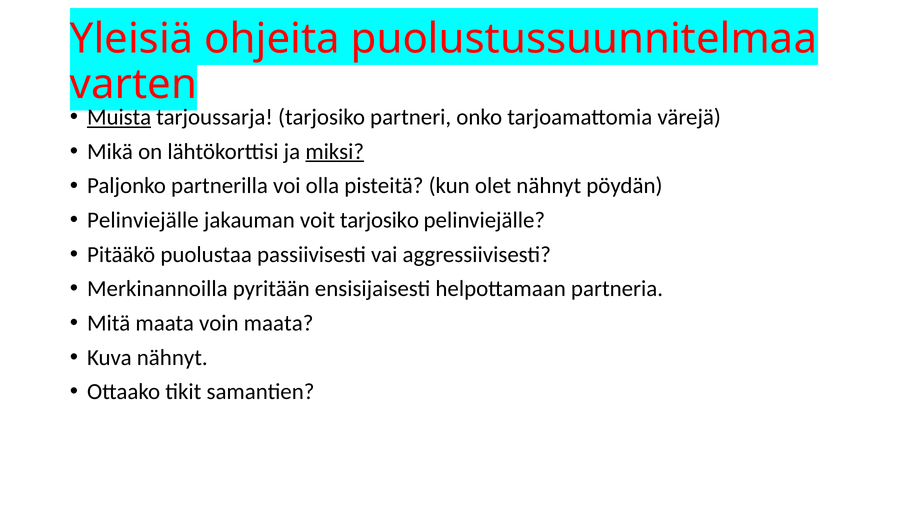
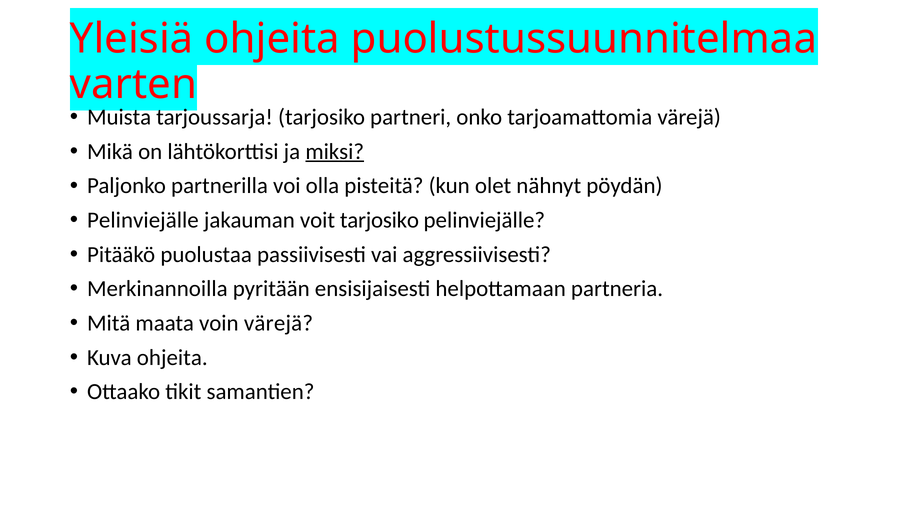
Muista underline: present -> none
voin maata: maata -> värejä
Kuva nähnyt: nähnyt -> ohjeita
